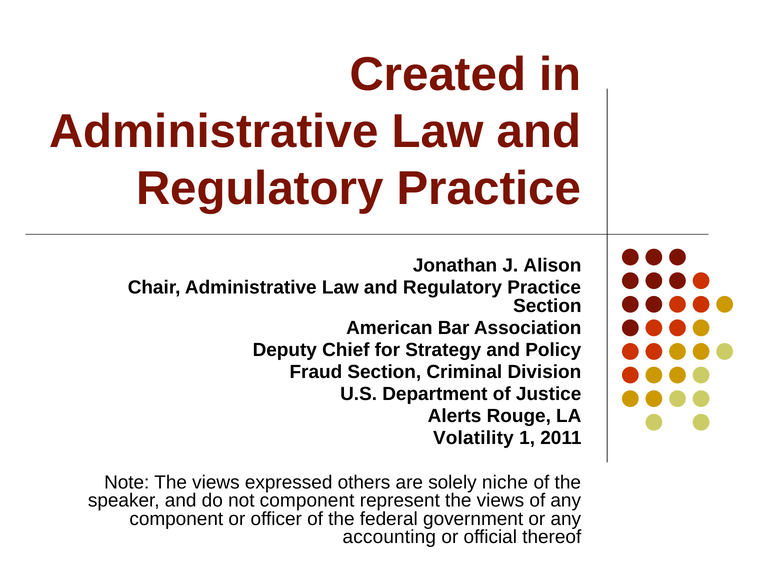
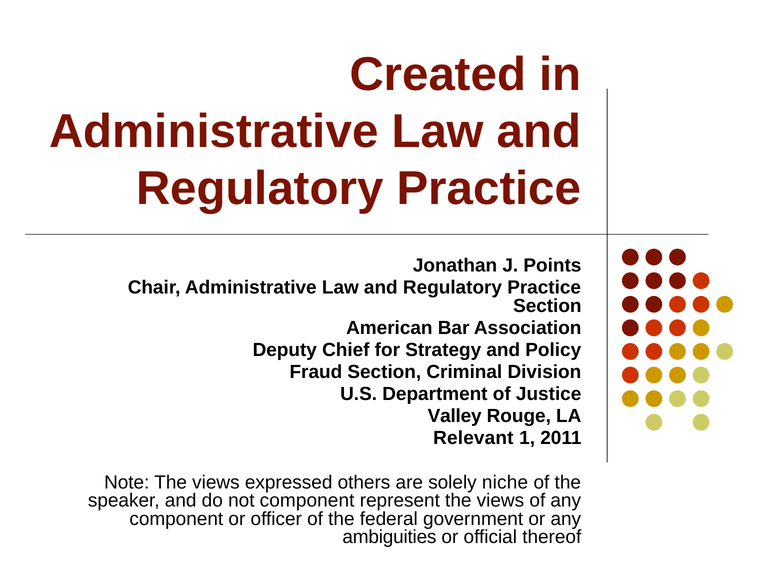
Alison: Alison -> Points
Alerts: Alerts -> Valley
Volatility: Volatility -> Relevant
accounting: accounting -> ambiguities
